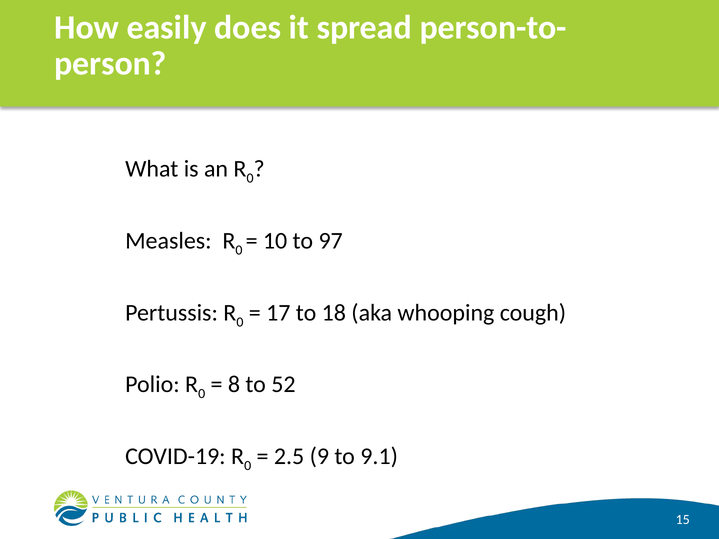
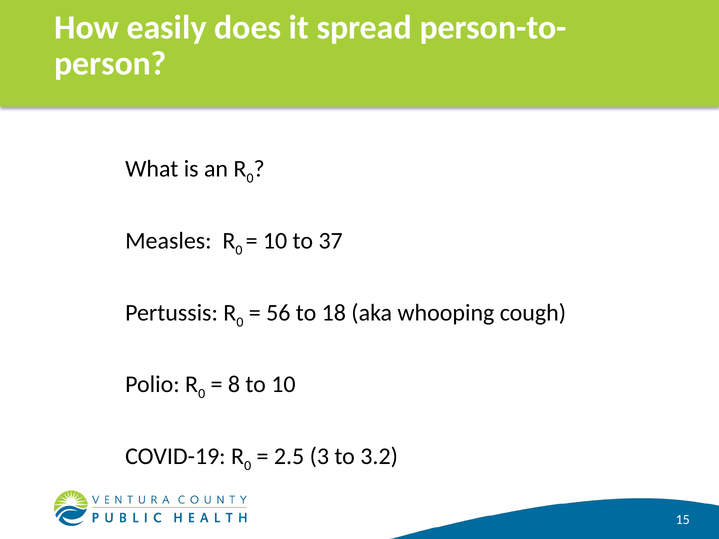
97: 97 -> 37
17: 17 -> 56
to 52: 52 -> 10
9: 9 -> 3
9.1: 9.1 -> 3.2
